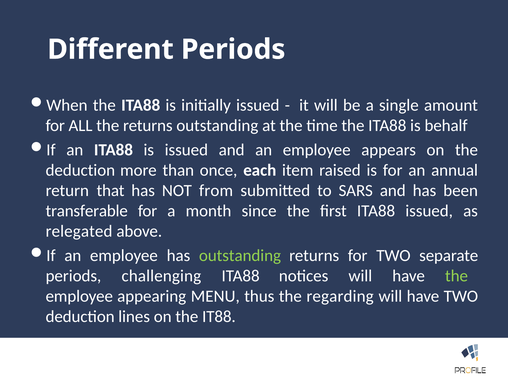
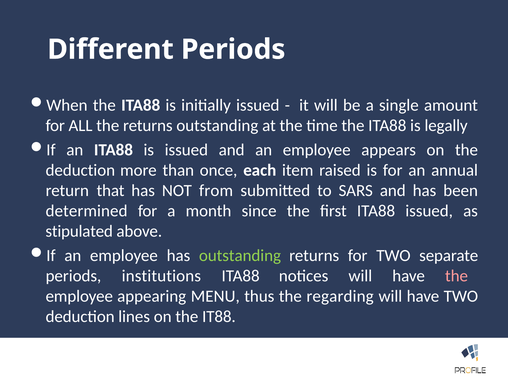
behalf: behalf -> legally
transferable: transferable -> determined
relegated: relegated -> stipulated
challenging: challenging -> institutions
the at (457, 276) colour: light green -> pink
